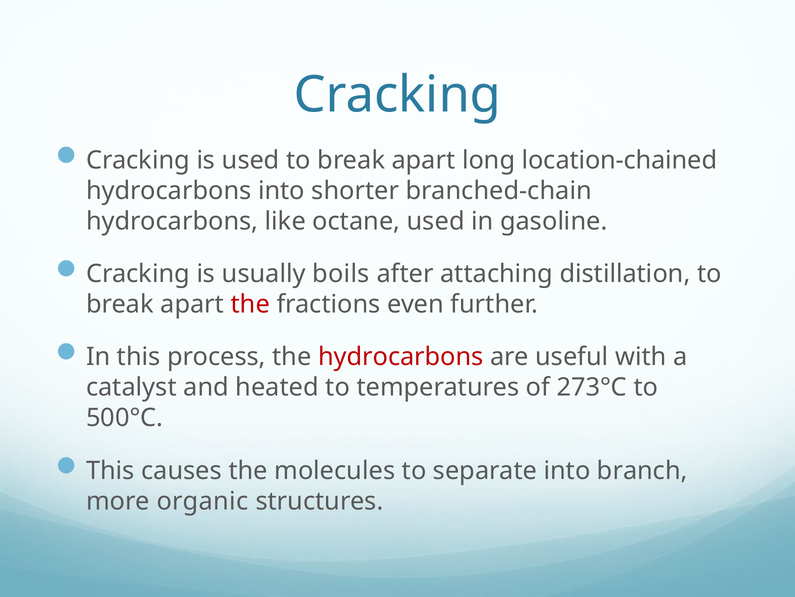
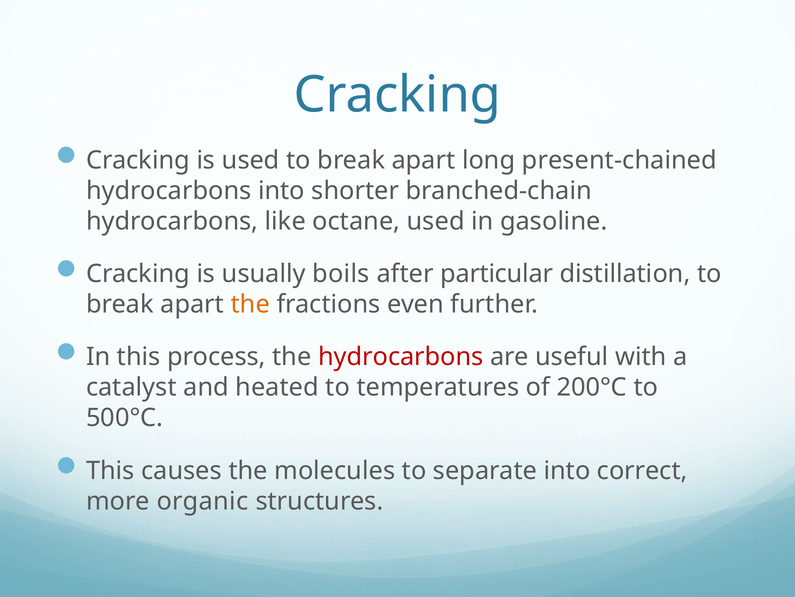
location-chained: location-chained -> present-chained
attaching: attaching -> particular
the at (250, 304) colour: red -> orange
273°C: 273°C -> 200°C
branch: branch -> correct
